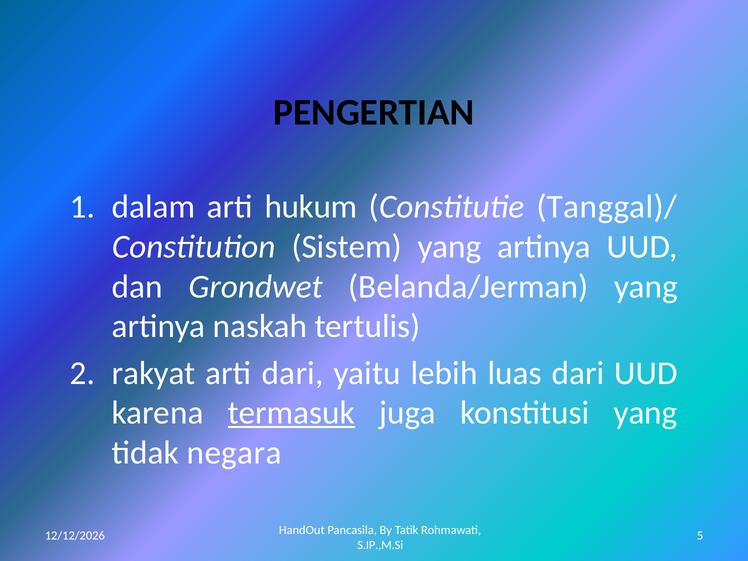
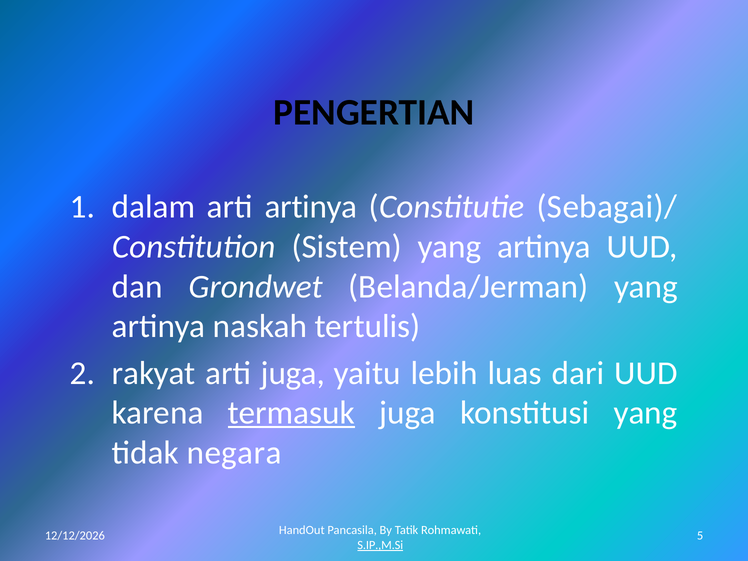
arti hukum: hukum -> artinya
Tanggal)/: Tanggal)/ -> Sebagai)/
arti dari: dari -> juga
S.IP.,M.Si underline: none -> present
